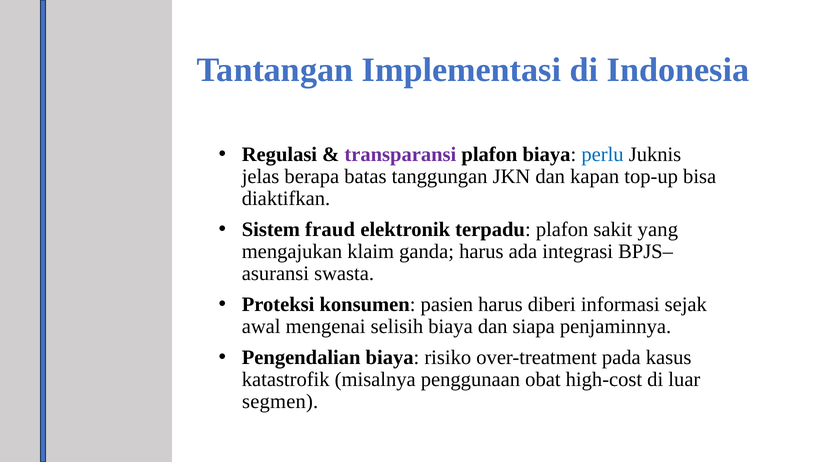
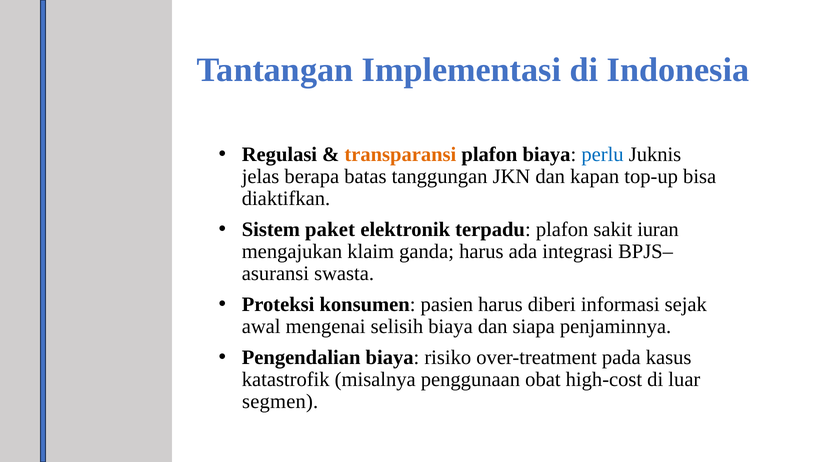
transparansi colour: purple -> orange
fraud: fraud -> paket
yang: yang -> iuran
